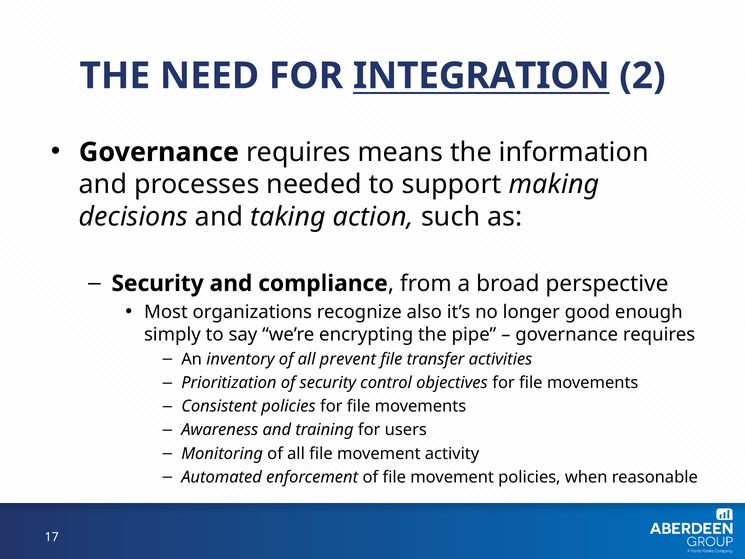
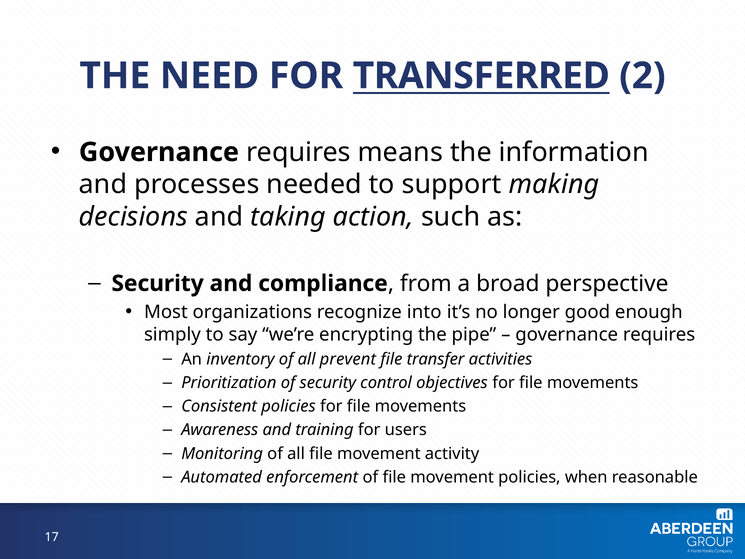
INTEGRATION: INTEGRATION -> TRANSFERRED
also: also -> into
